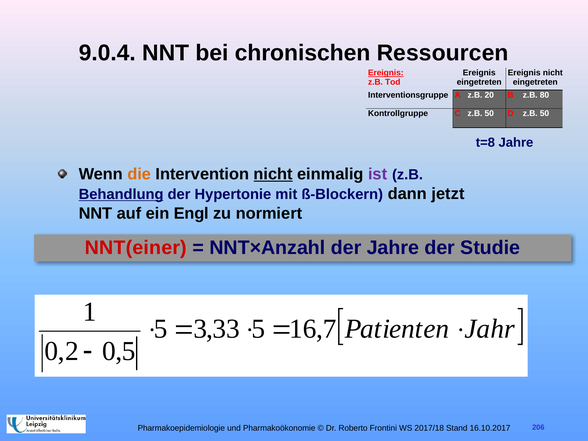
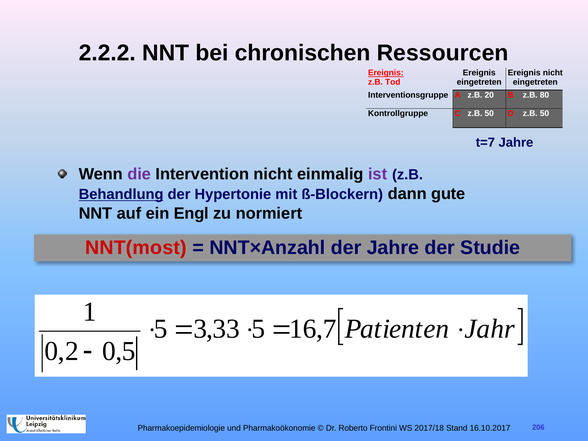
9.0.4: 9.0.4 -> 2.2.2
t=8: t=8 -> t=7
die colour: orange -> purple
nicht at (273, 174) underline: present -> none
jetzt: jetzt -> gute
NNT(einer: NNT(einer -> NNT(most
